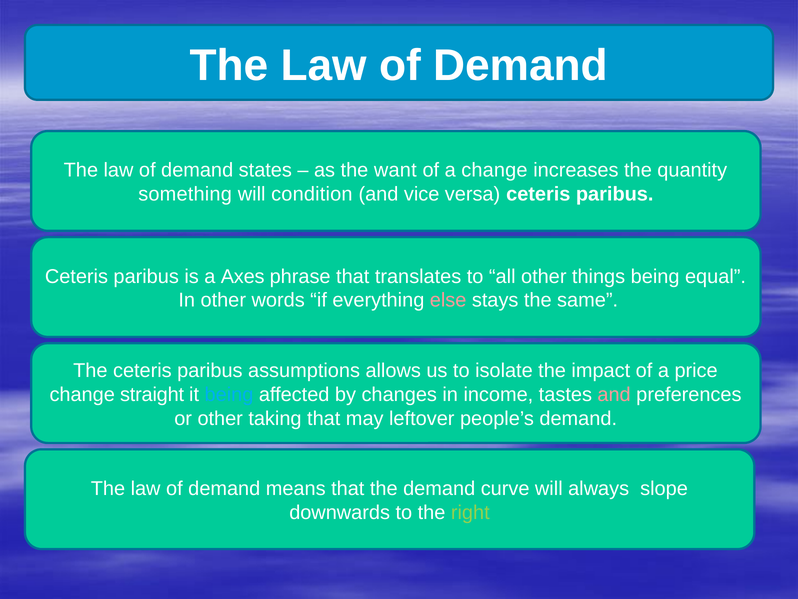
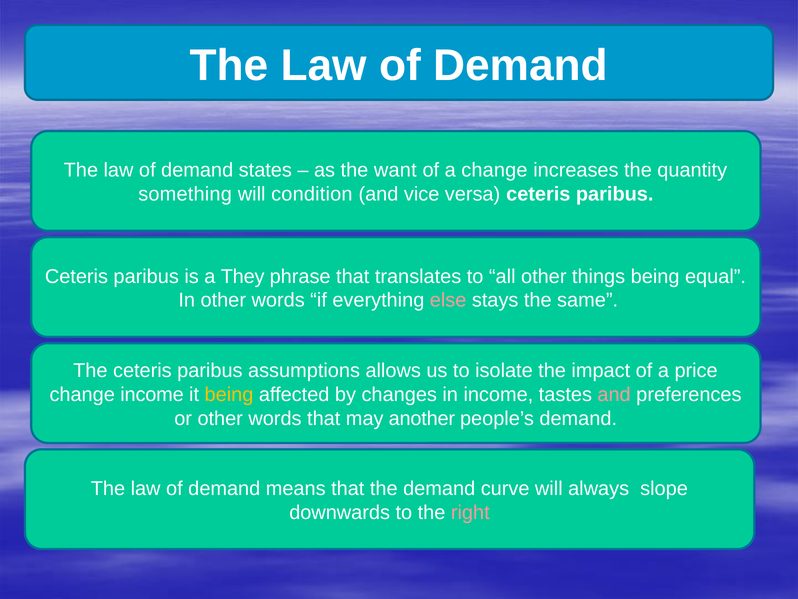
Axes: Axes -> They
change straight: straight -> income
being at (229, 394) colour: light blue -> yellow
or other taking: taking -> words
leftover: leftover -> another
right colour: light green -> pink
